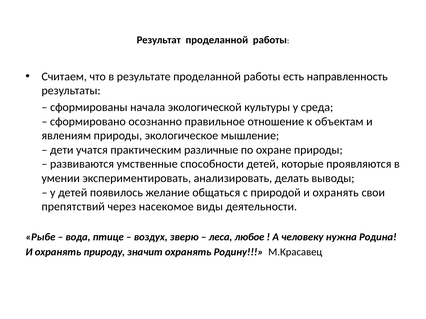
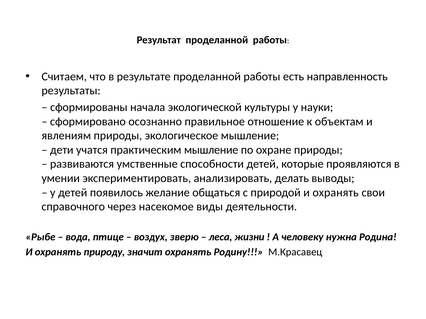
среда: среда -> науки
практическим различные: различные -> мышление
препятствий: препятствий -> справочного
любое: любое -> жизни
